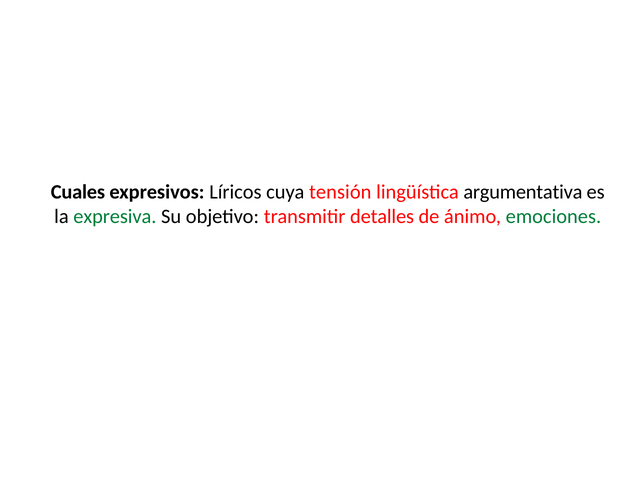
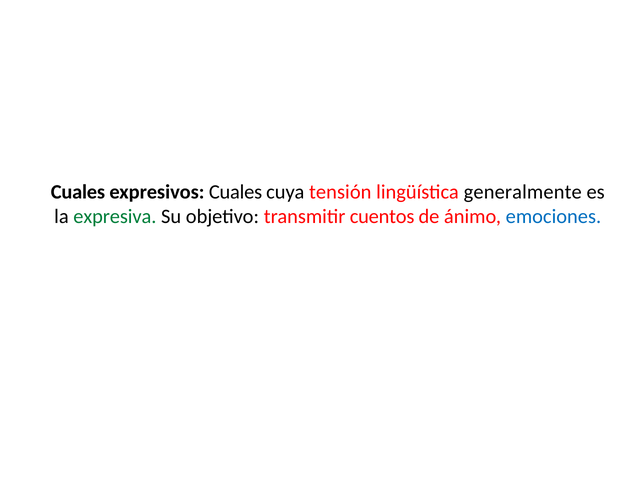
expresivos Líricos: Líricos -> Cuales
argumentativa: argumentativa -> generalmente
detalles: detalles -> cuentos
emociones colour: green -> blue
